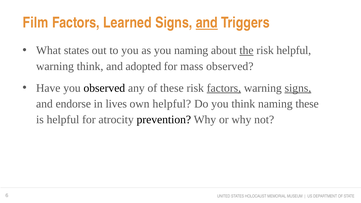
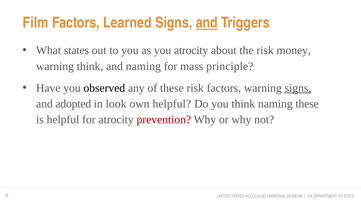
you naming: naming -> atrocity
the underline: present -> none
risk helpful: helpful -> money
and adopted: adopted -> naming
mass observed: observed -> principle
factors at (224, 88) underline: present -> none
endorse: endorse -> adopted
lives: lives -> look
prevention colour: black -> red
